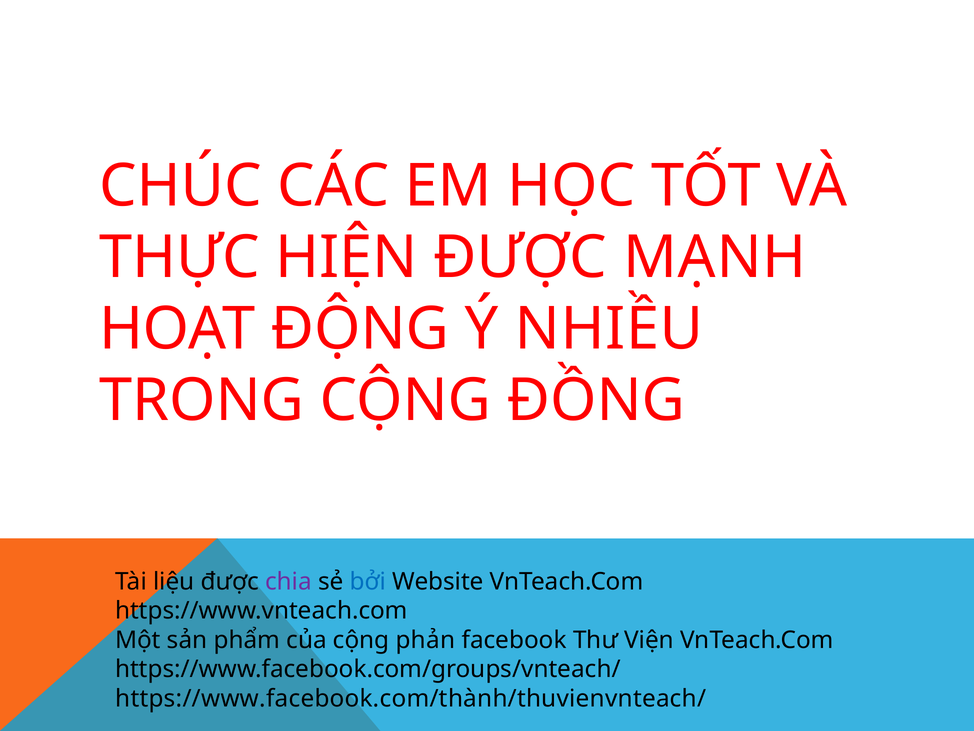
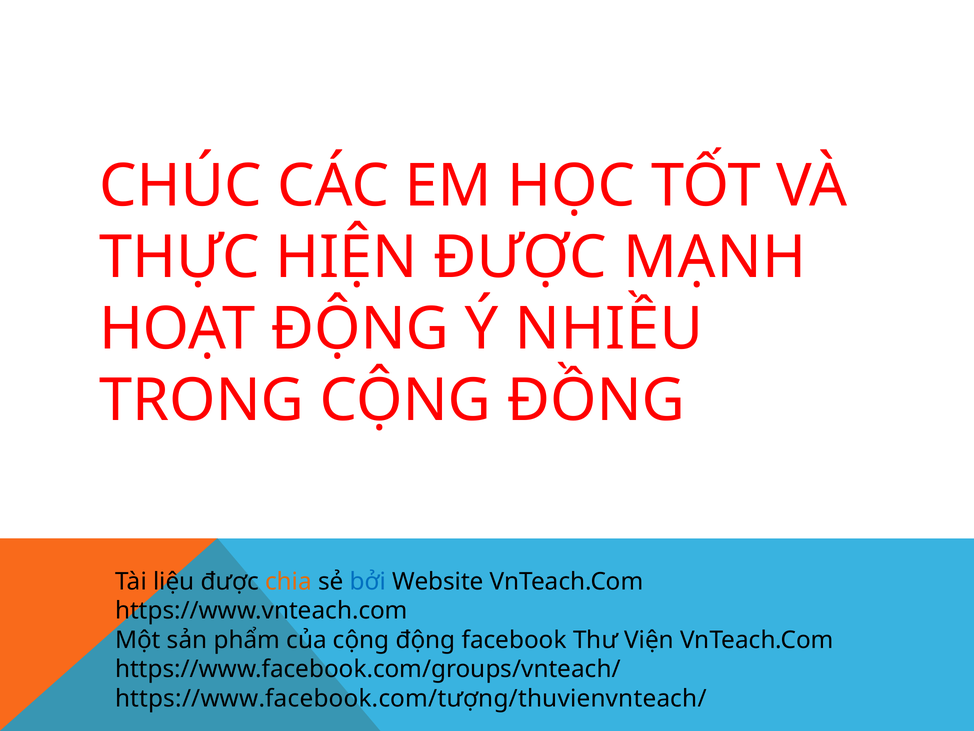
chia colour: purple -> orange
cộng phản: phản -> động
https://www.facebook.com/thành/thuvienvnteach/: https://www.facebook.com/thành/thuvienvnteach/ -> https://www.facebook.com/tượng/thuvienvnteach/
